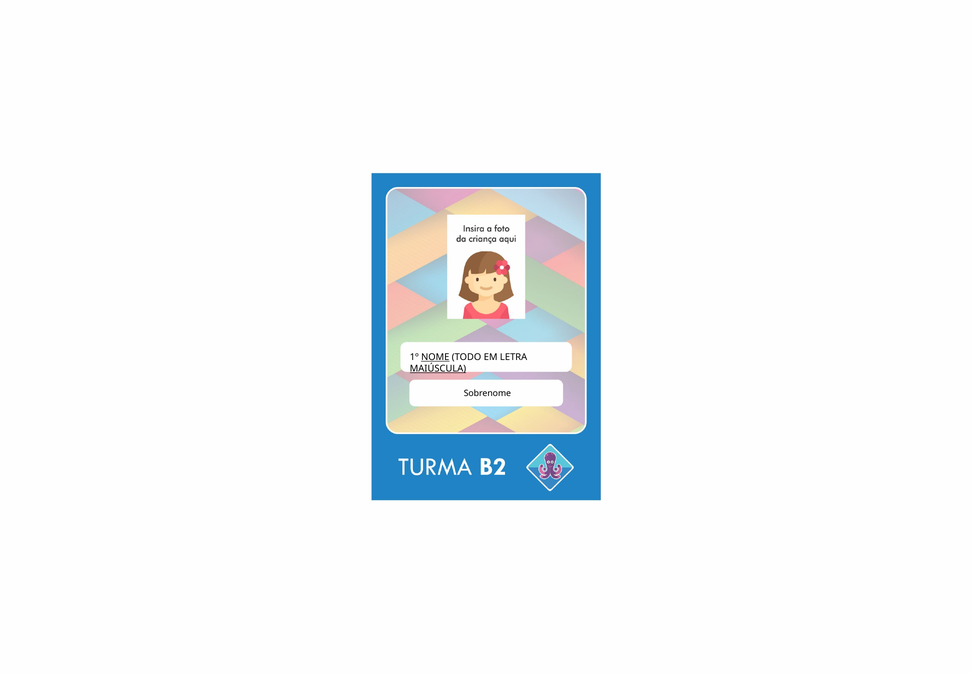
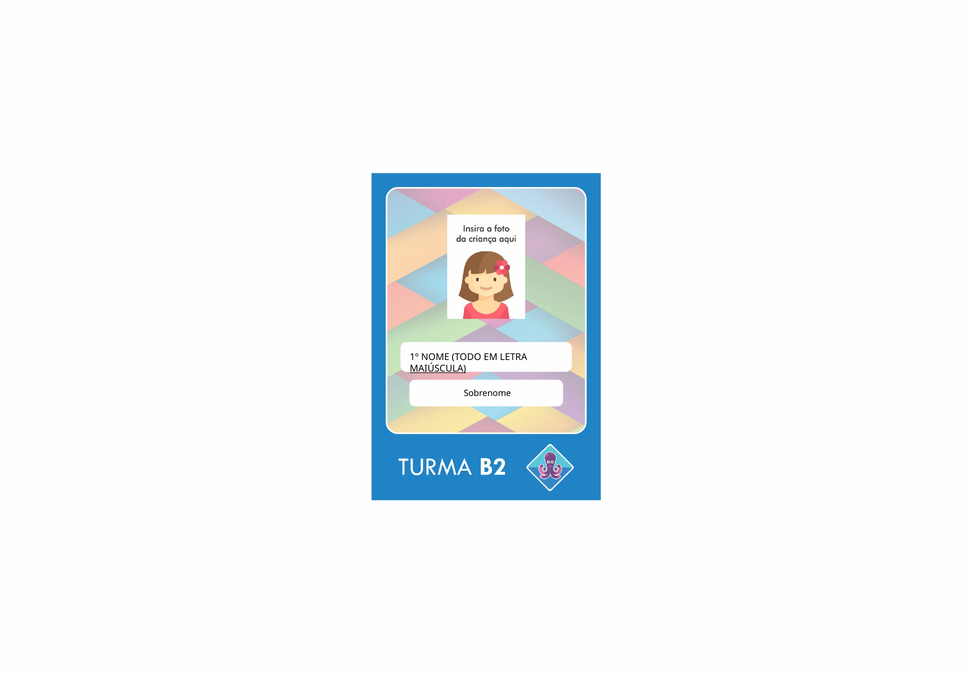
NOME underline: present -> none
